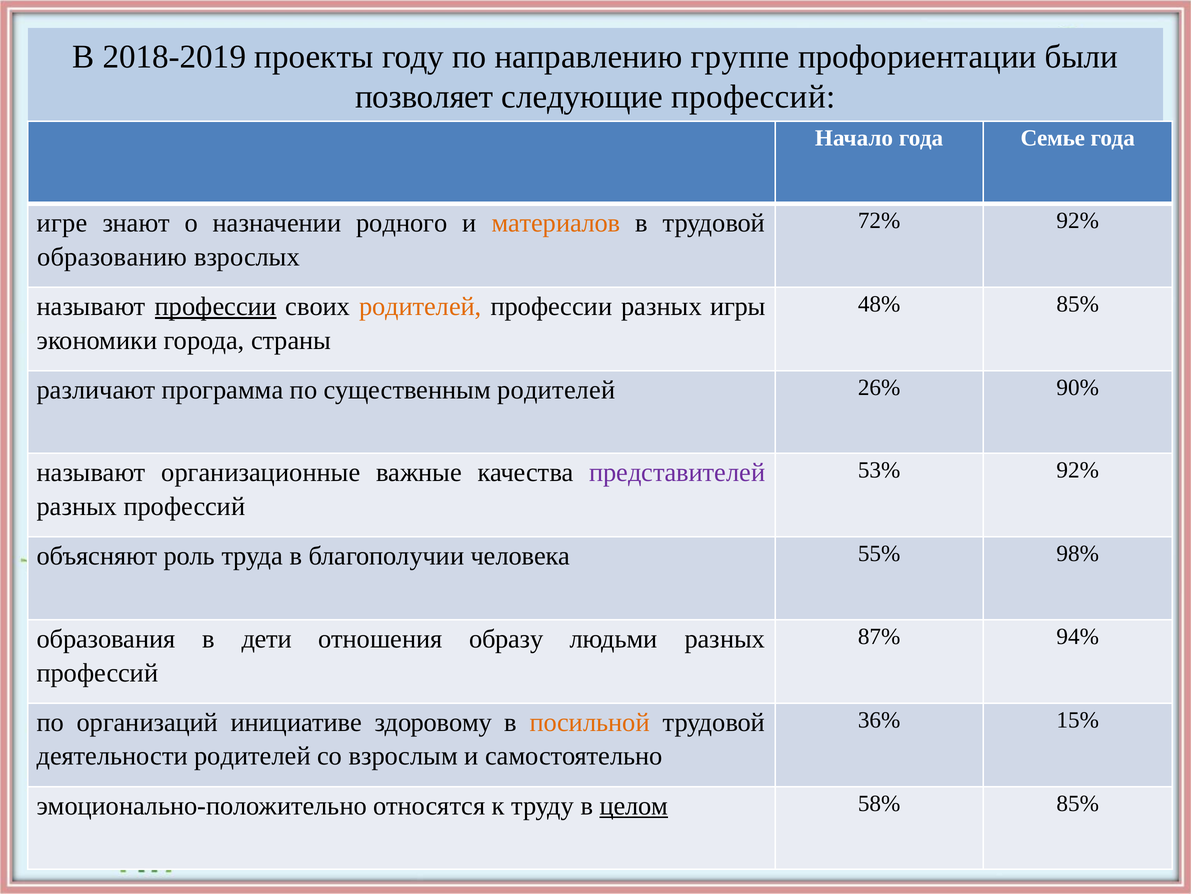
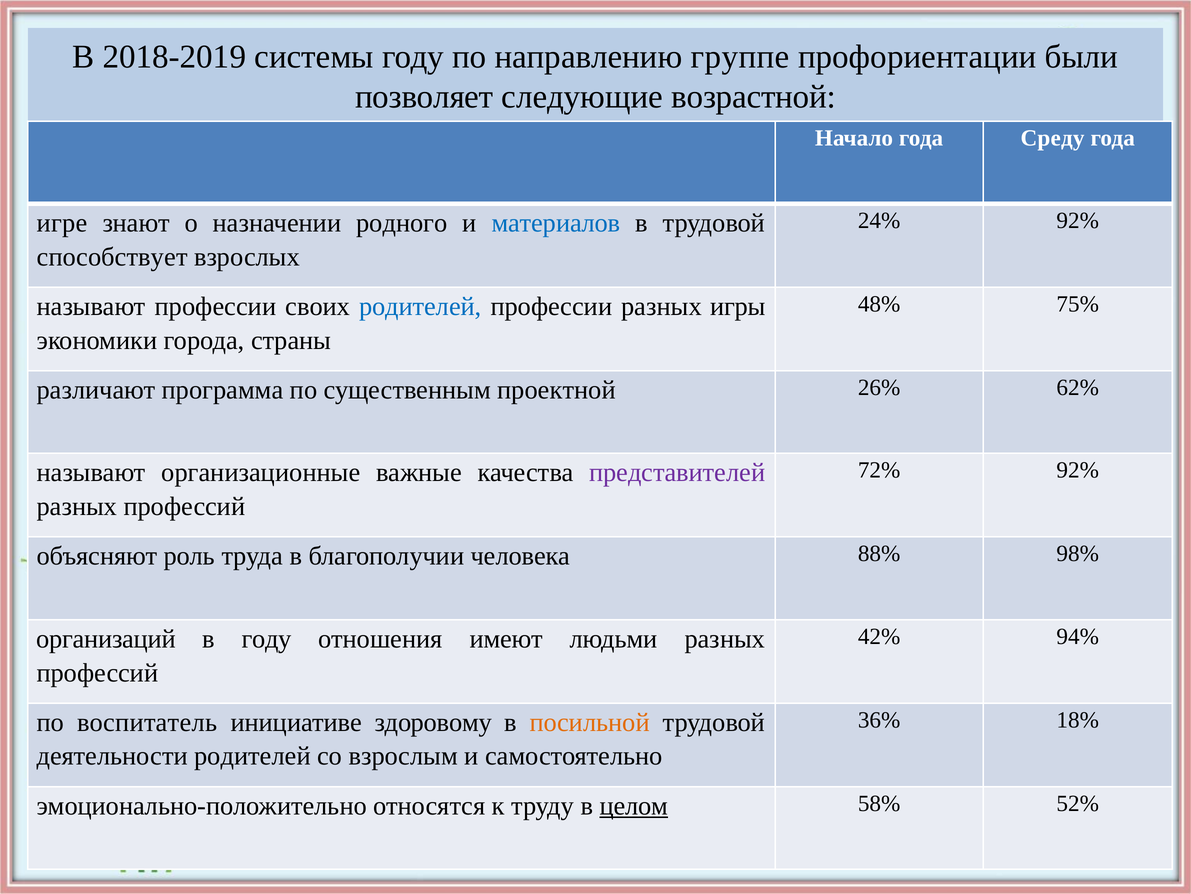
проекты: проекты -> системы
следующие профессий: профессий -> возрастной
Семье: Семье -> Среду
72%: 72% -> 24%
материалов colour: orange -> blue
образованию: образованию -> способствует
48% 85%: 85% -> 75%
профессии at (216, 306) underline: present -> none
родителей at (420, 306) colour: orange -> blue
существенным родителей: родителей -> проектной
90%: 90% -> 62%
53%: 53% -> 72%
55%: 55% -> 88%
87%: 87% -> 42%
образования: образования -> организаций
в дети: дети -> году
образу: образу -> имеют
15%: 15% -> 18%
организаций: организаций -> воспитатель
58% 85%: 85% -> 52%
